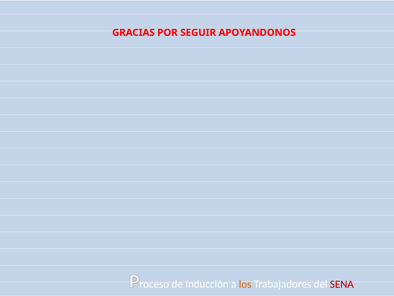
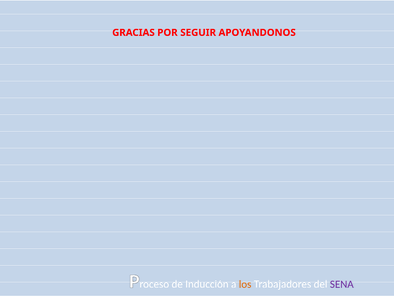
SENA colour: red -> purple
